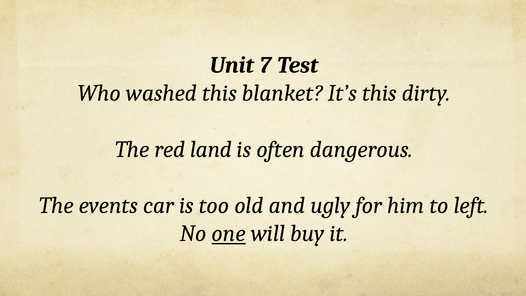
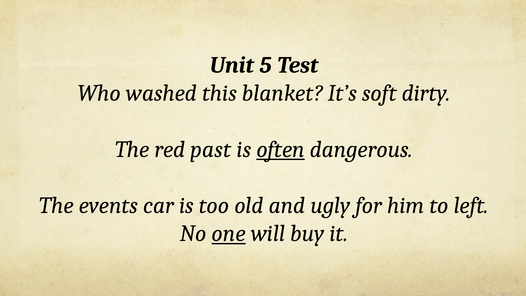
7: 7 -> 5
It’s this: this -> soft
land: land -> past
often underline: none -> present
